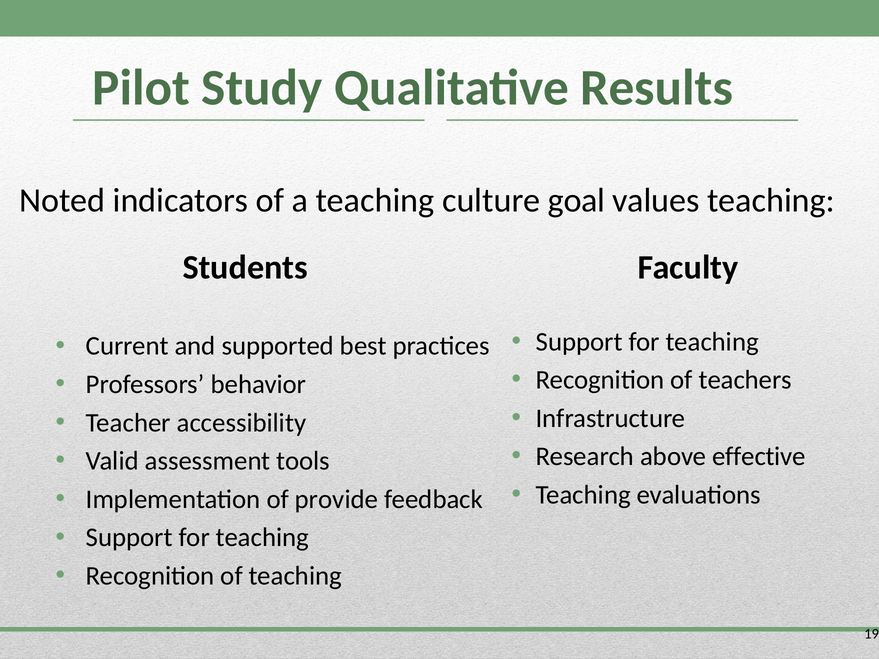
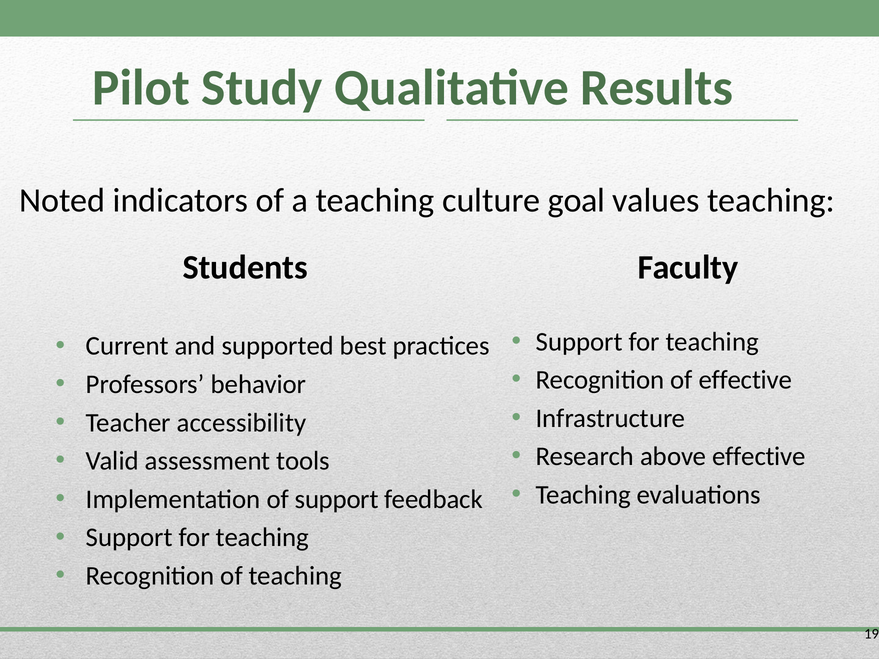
of teachers: teachers -> effective
of provide: provide -> support
